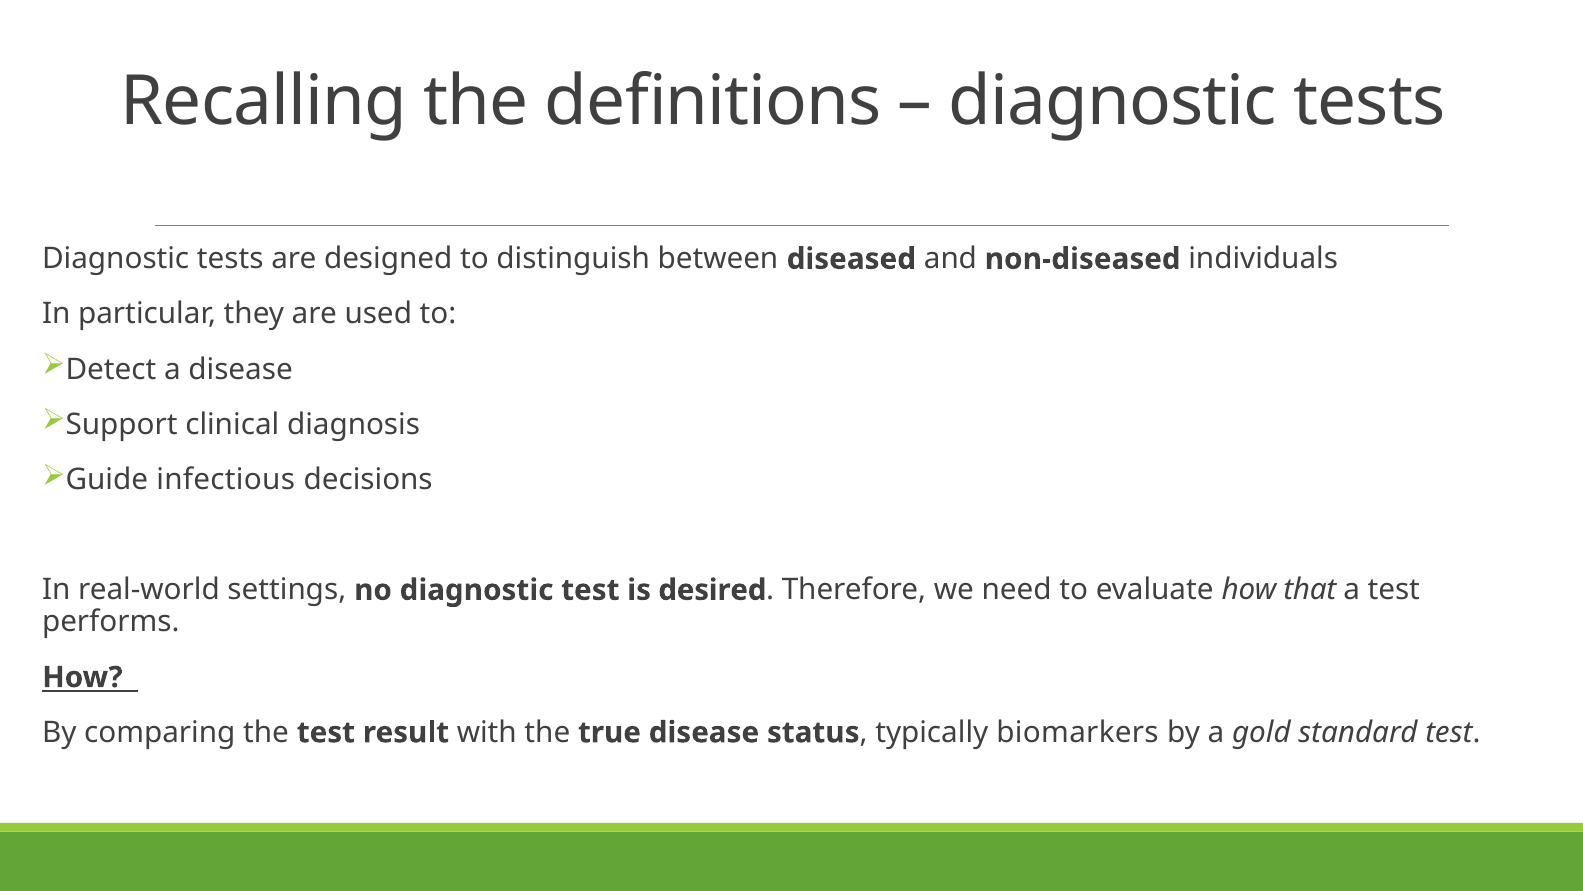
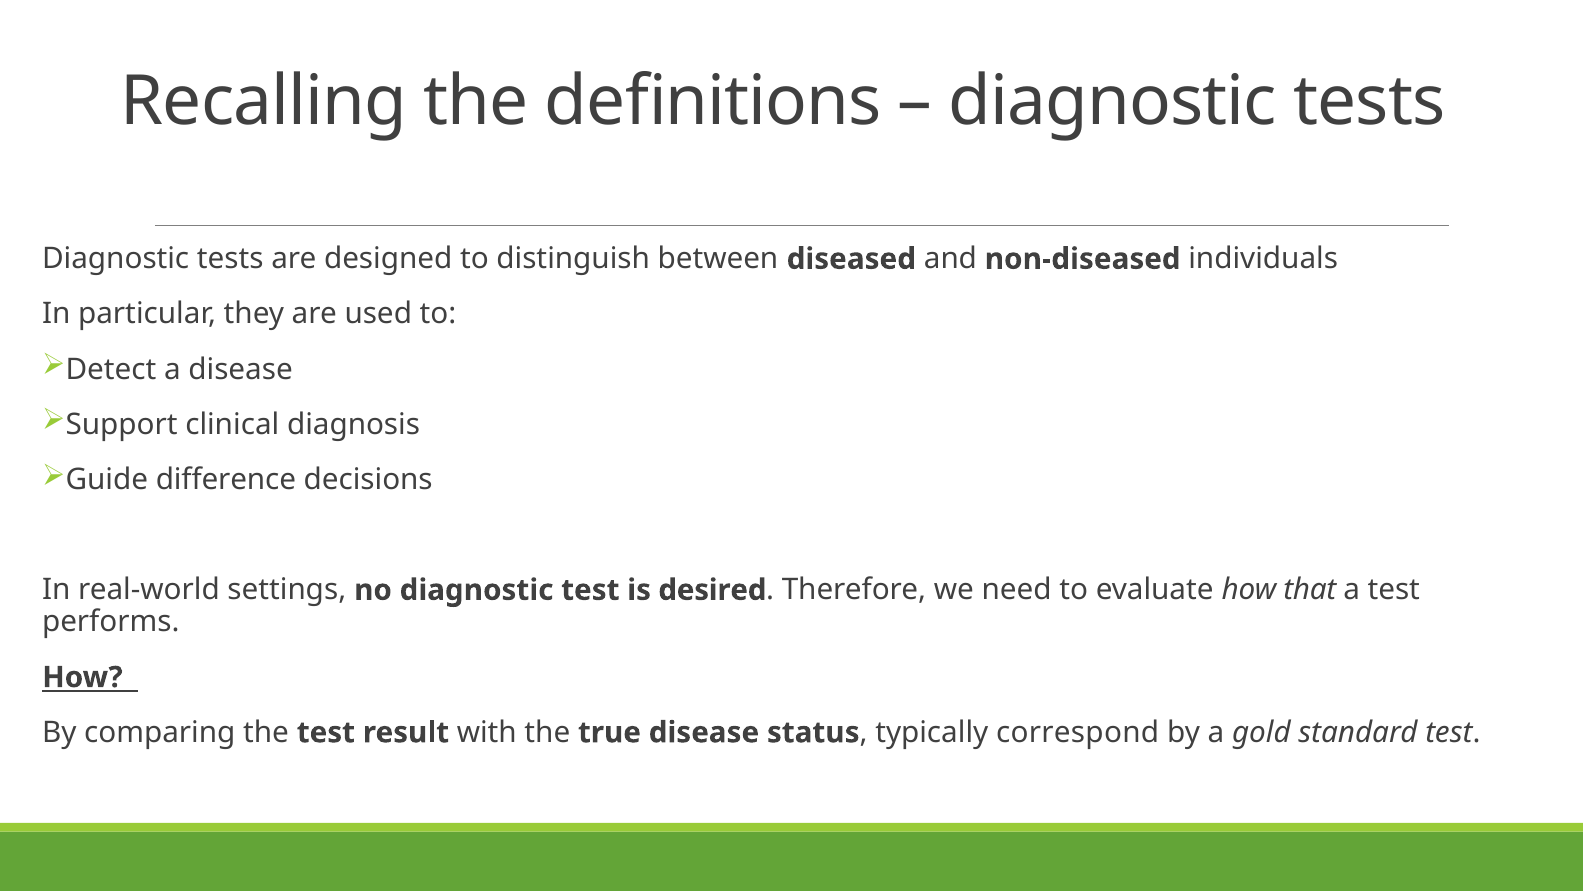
infectious: infectious -> difference
biomarkers: biomarkers -> correspond
